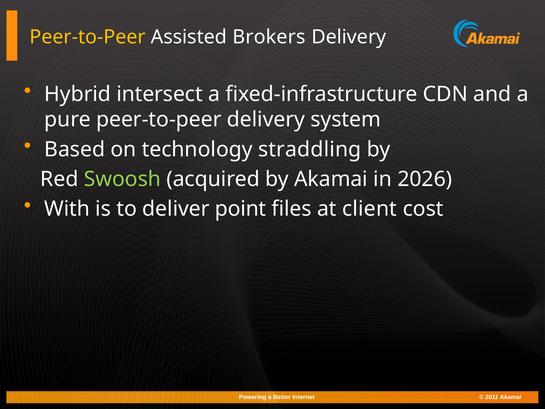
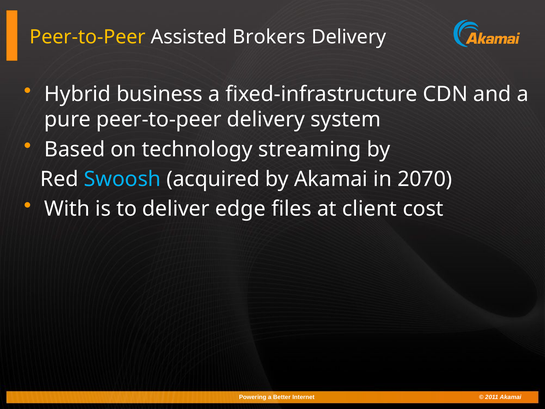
intersect: intersect -> business
straddling: straddling -> streaming
Swoosh colour: light green -> light blue
2026: 2026 -> 2070
point: point -> edge
